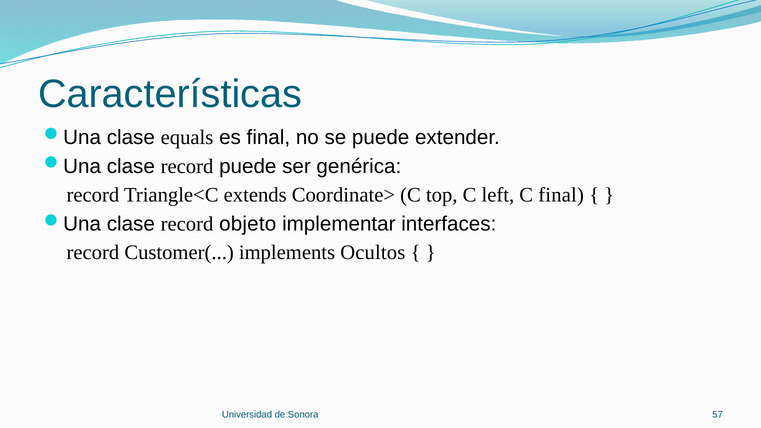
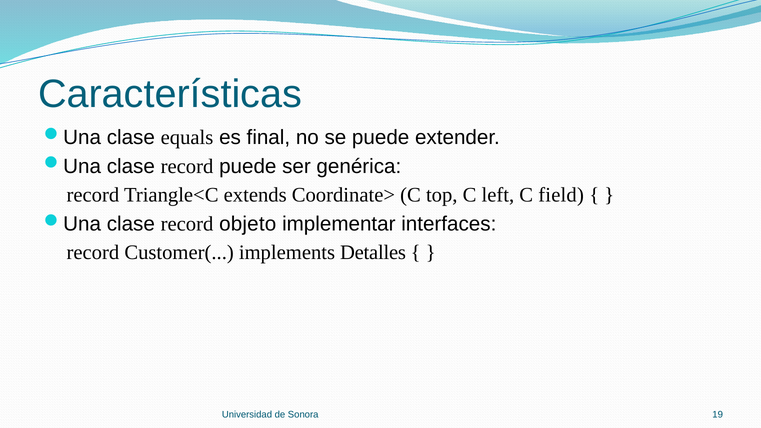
C final: final -> field
Ocultos: Ocultos -> Detalles
57: 57 -> 19
